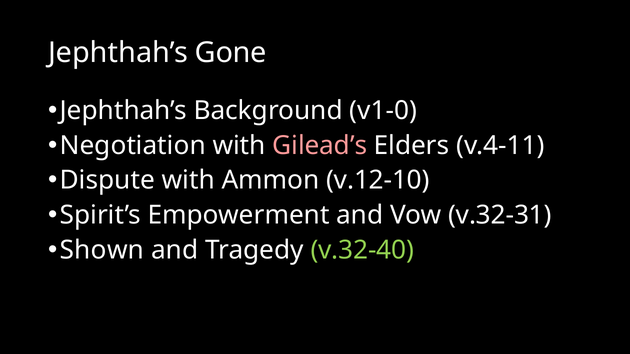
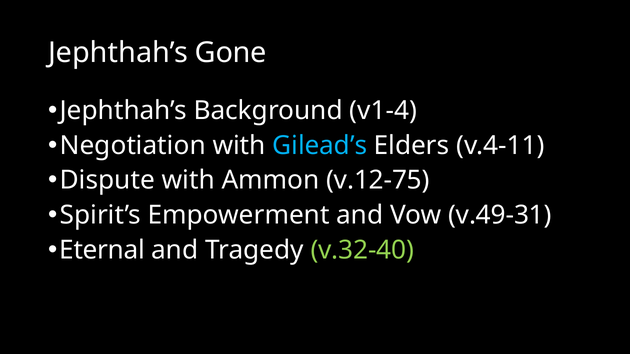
v1-0: v1-0 -> v1-4
Gilead’s colour: pink -> light blue
v.12-10: v.12-10 -> v.12-75
v.32-31: v.32-31 -> v.49-31
Shown: Shown -> Eternal
